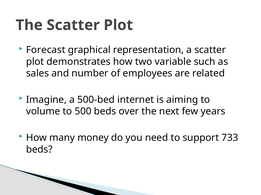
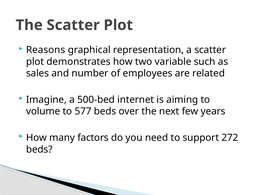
Forecast: Forecast -> Reasons
500: 500 -> 577
money: money -> factors
733: 733 -> 272
